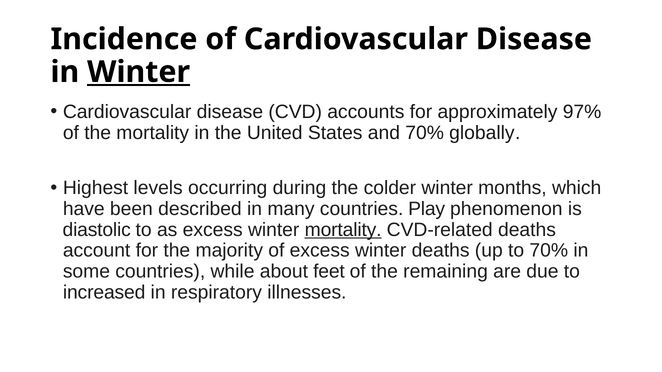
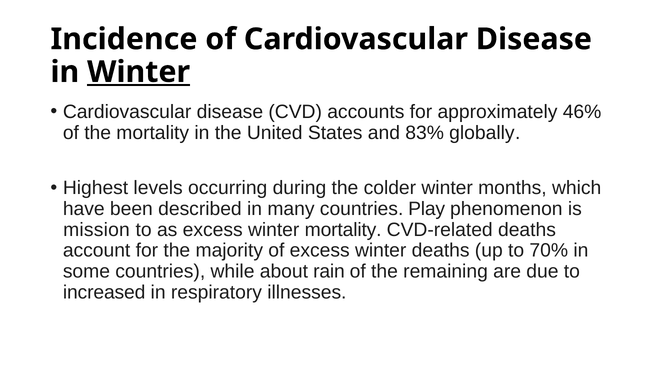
97%: 97% -> 46%
and 70%: 70% -> 83%
diastolic: diastolic -> mission
mortality at (343, 230) underline: present -> none
feet: feet -> rain
